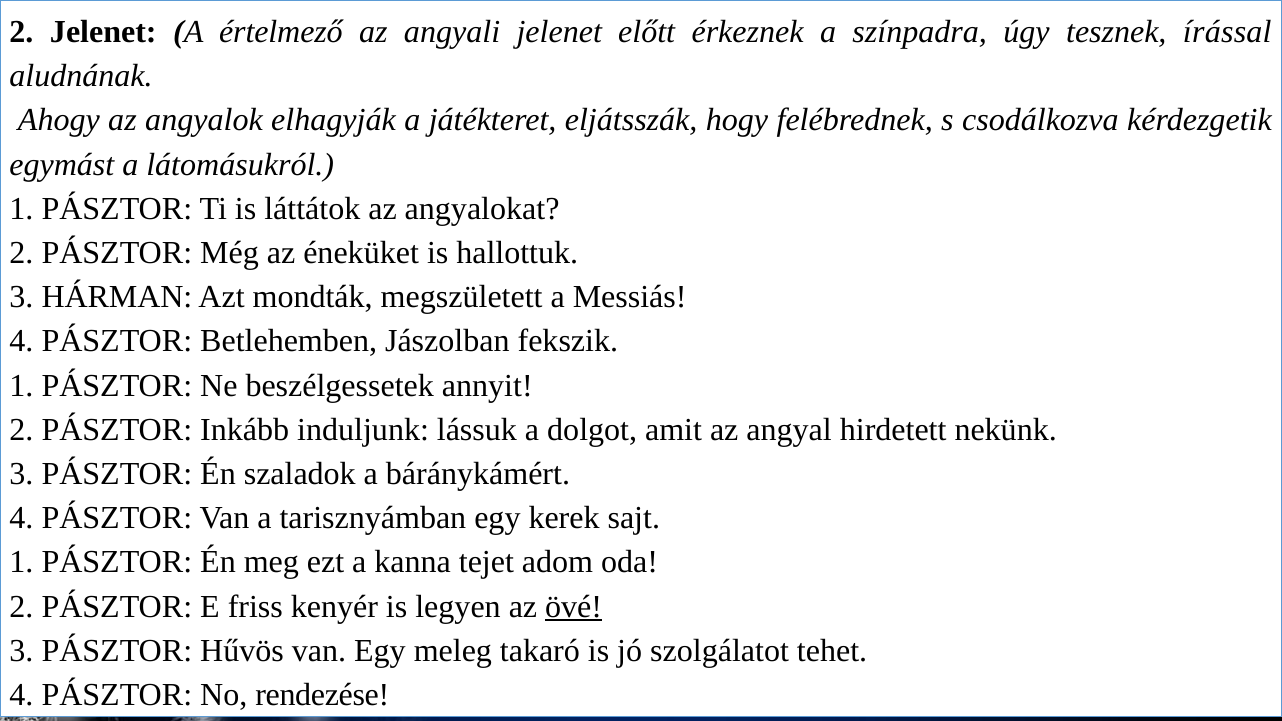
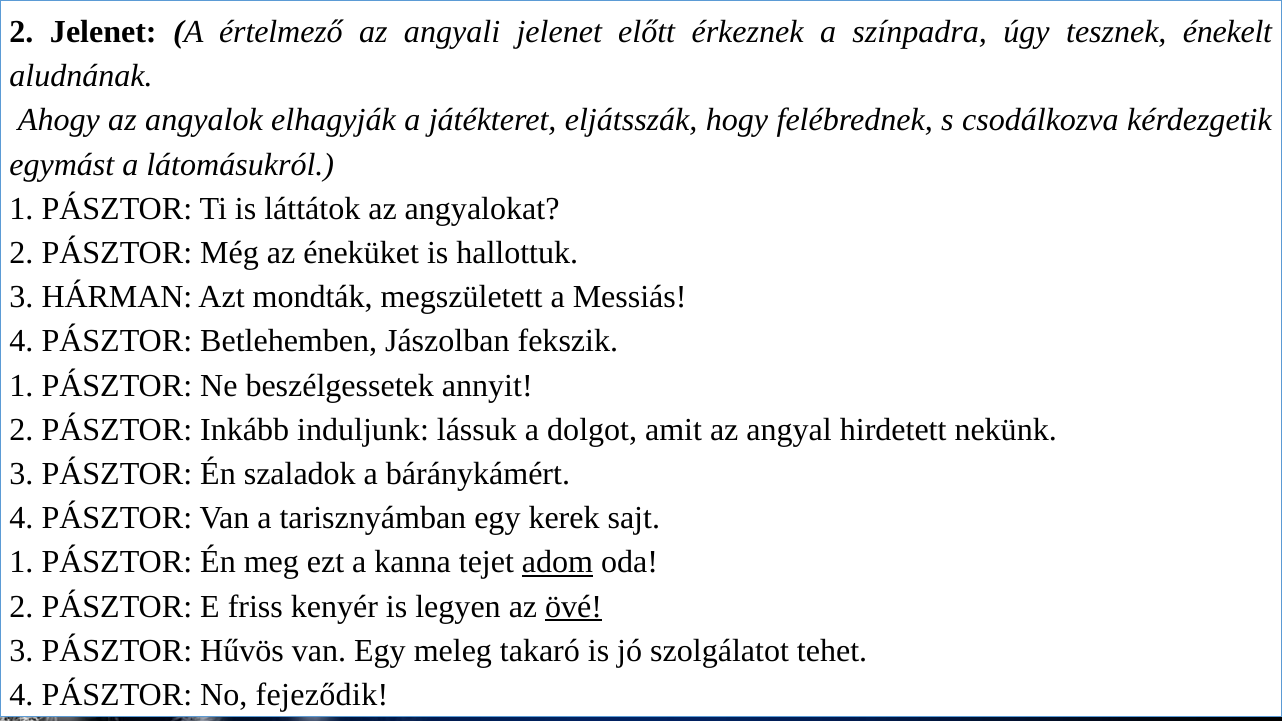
írással: írással -> énekelt
adom underline: none -> present
rendezése: rendezése -> fejeződik
